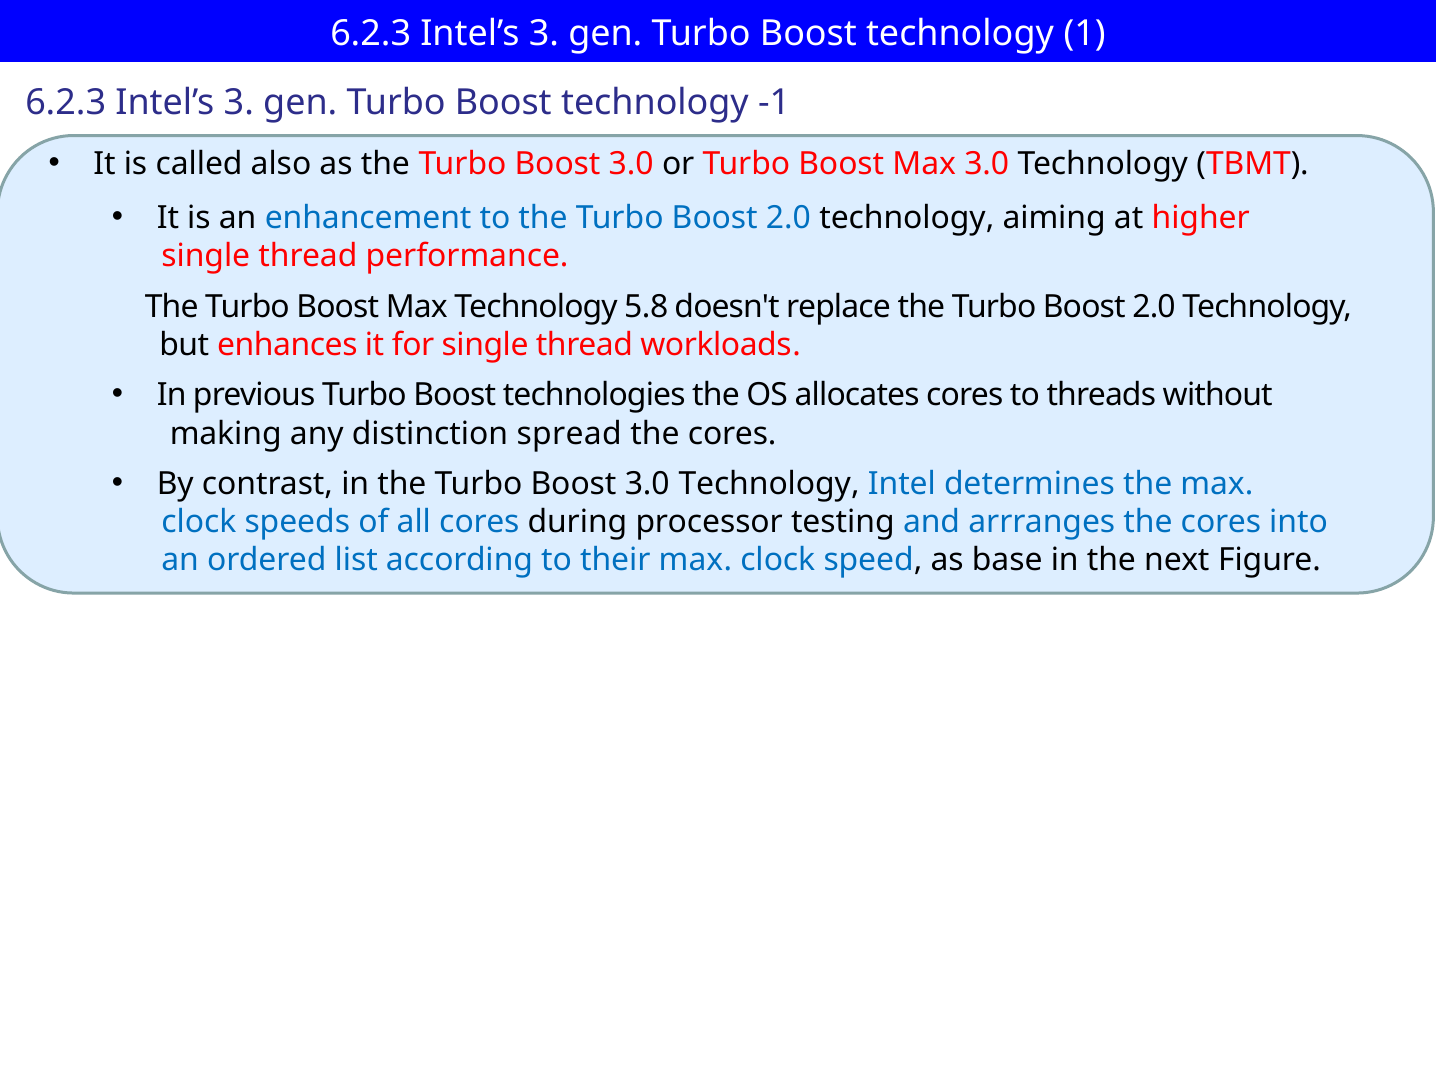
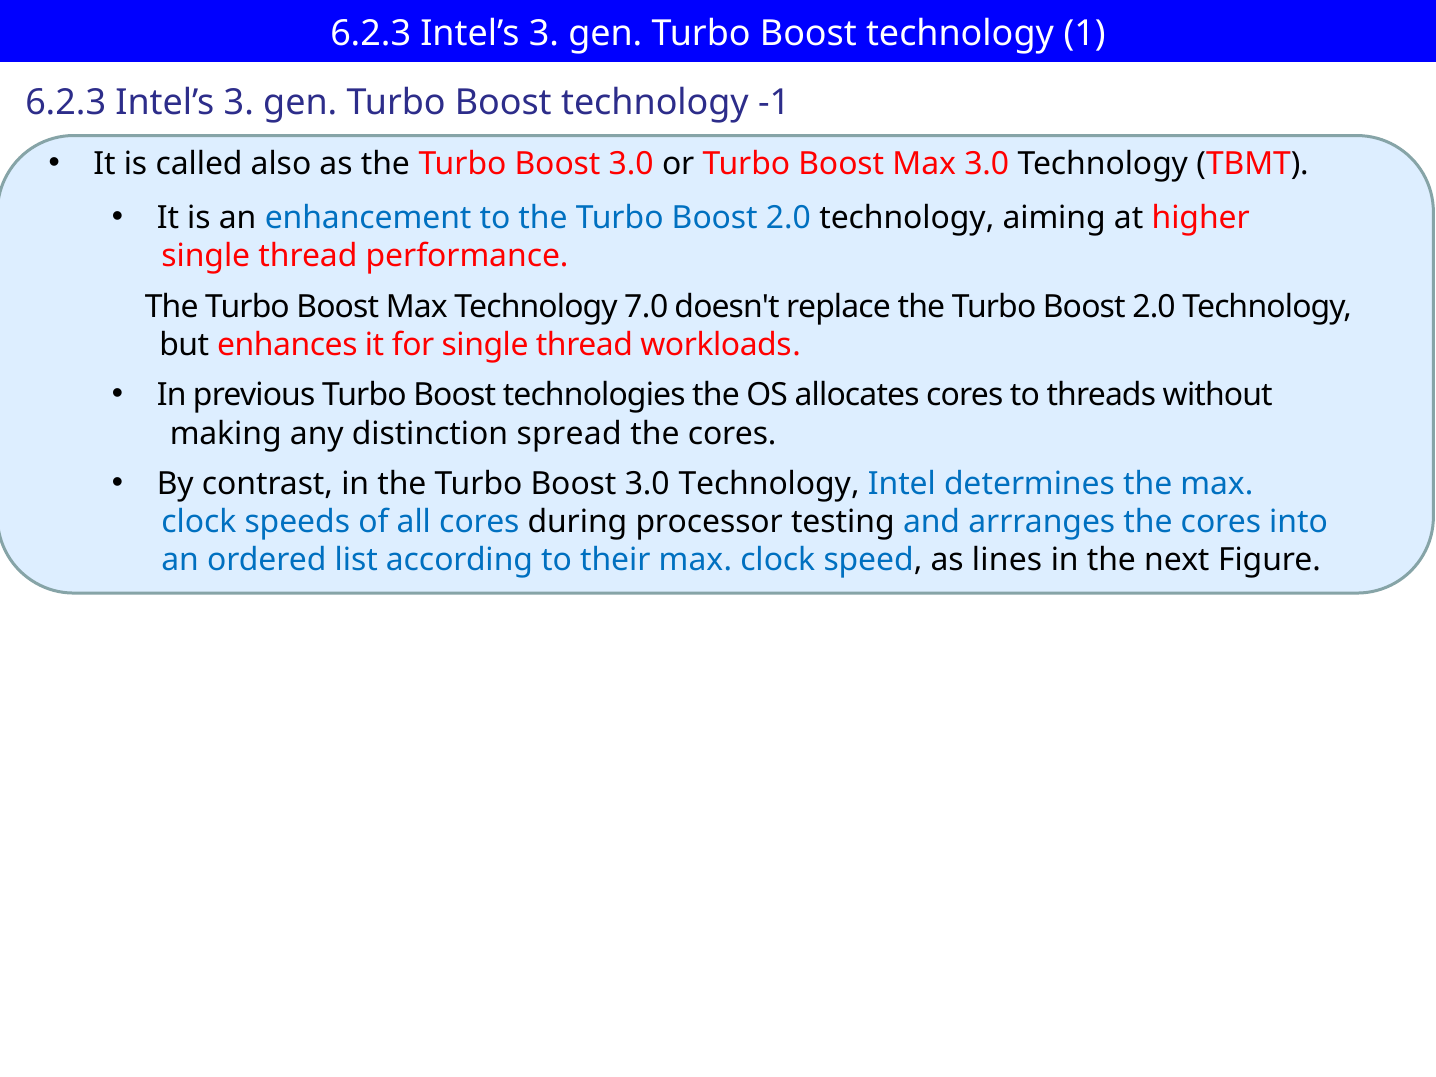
5.8: 5.8 -> 7.0
base: base -> lines
